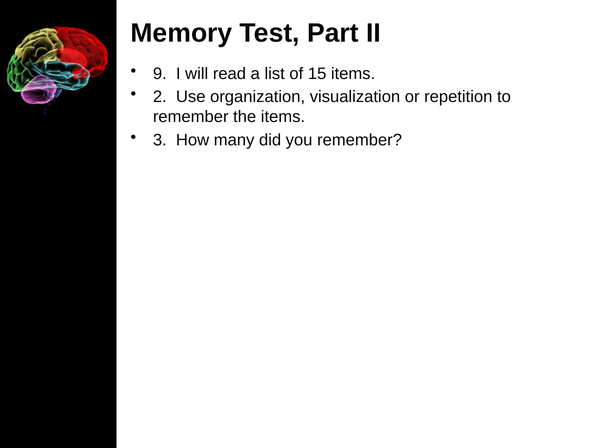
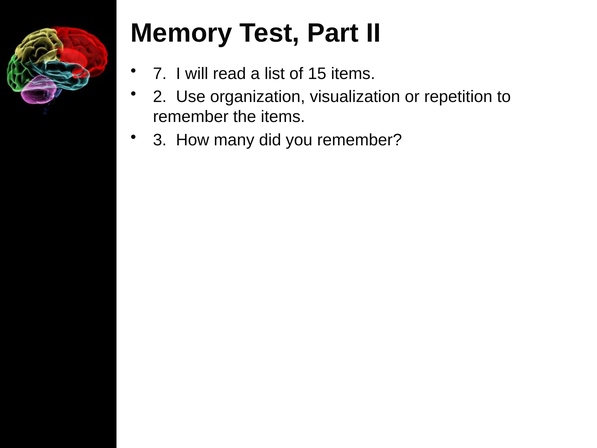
9: 9 -> 7
